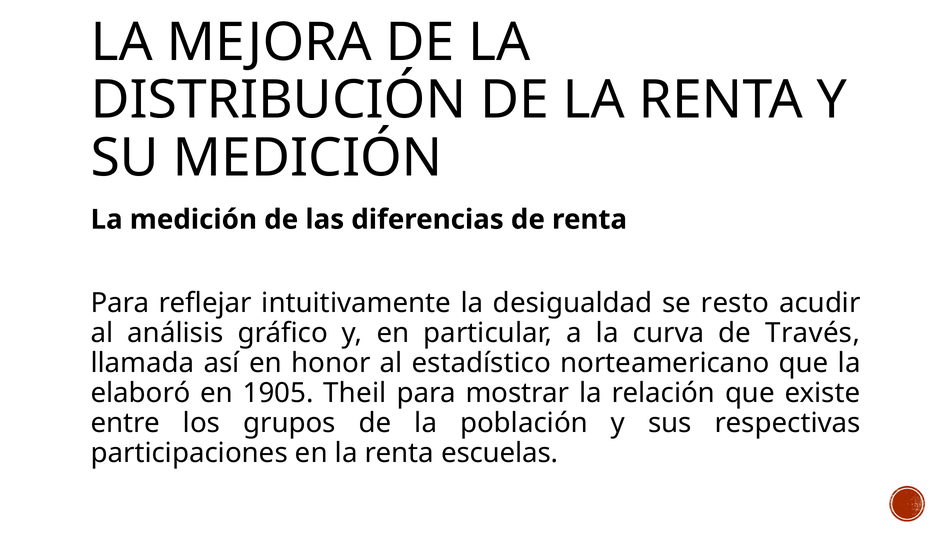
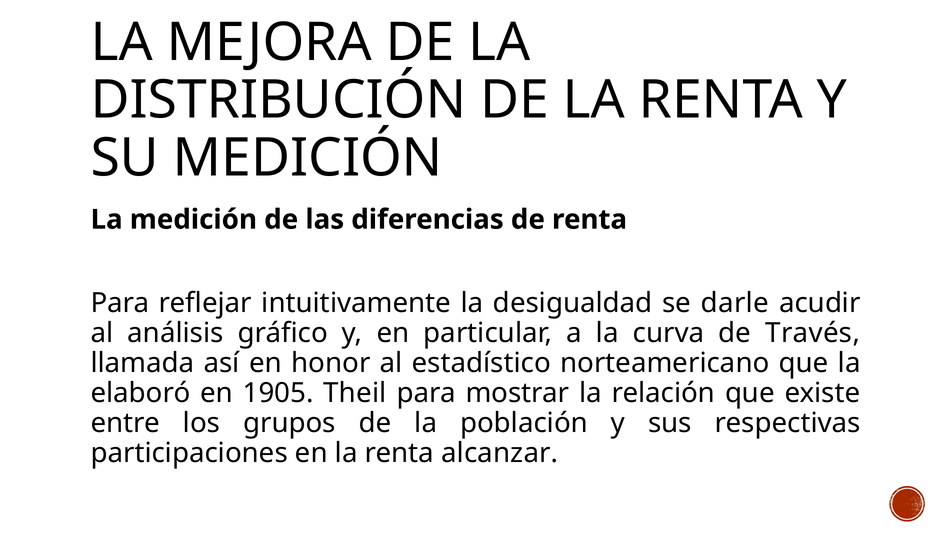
resto: resto -> darle
escuelas: escuelas -> alcanzar
